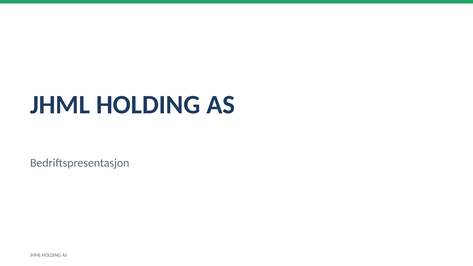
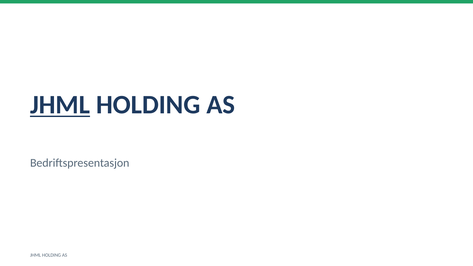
JHML at (60, 105) underline: none -> present
